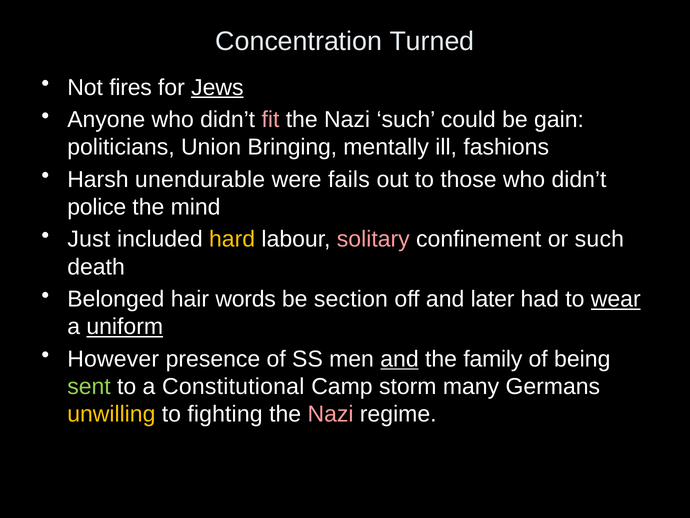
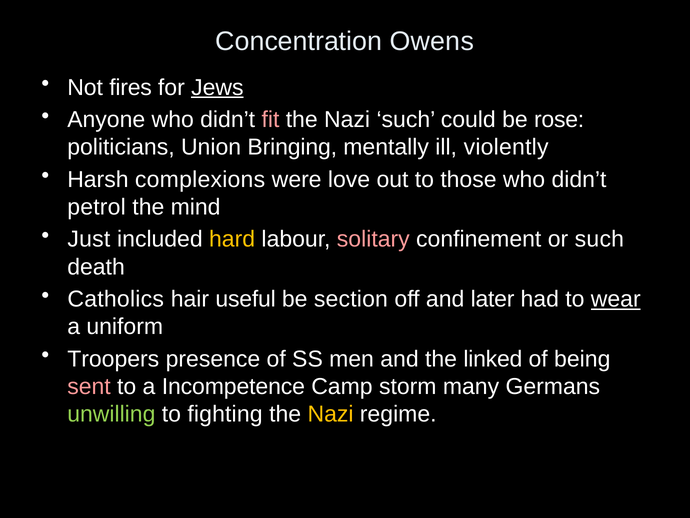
Turned: Turned -> Owens
gain: gain -> rose
fashions: fashions -> violently
unendurable: unendurable -> complexions
fails: fails -> love
police: police -> petrol
Belonged: Belonged -> Catholics
words: words -> useful
uniform underline: present -> none
However: However -> Troopers
and at (399, 359) underline: present -> none
family: family -> linked
sent colour: light green -> pink
Constitutional: Constitutional -> Incompetence
unwilling colour: yellow -> light green
Nazi at (331, 414) colour: pink -> yellow
